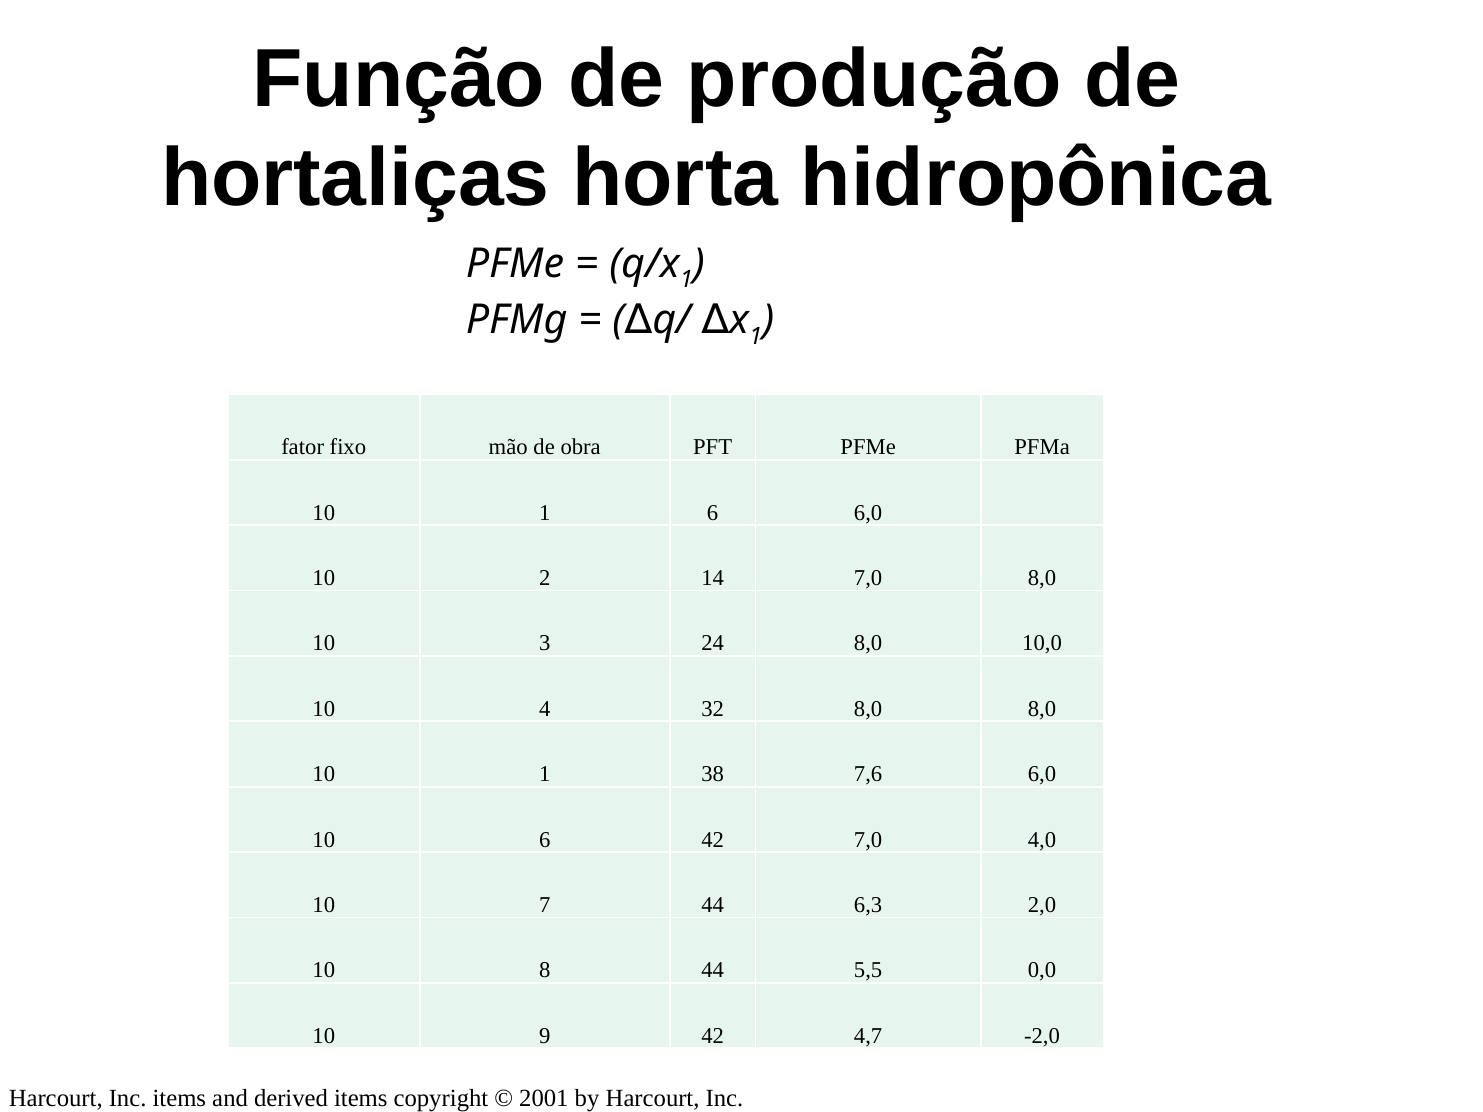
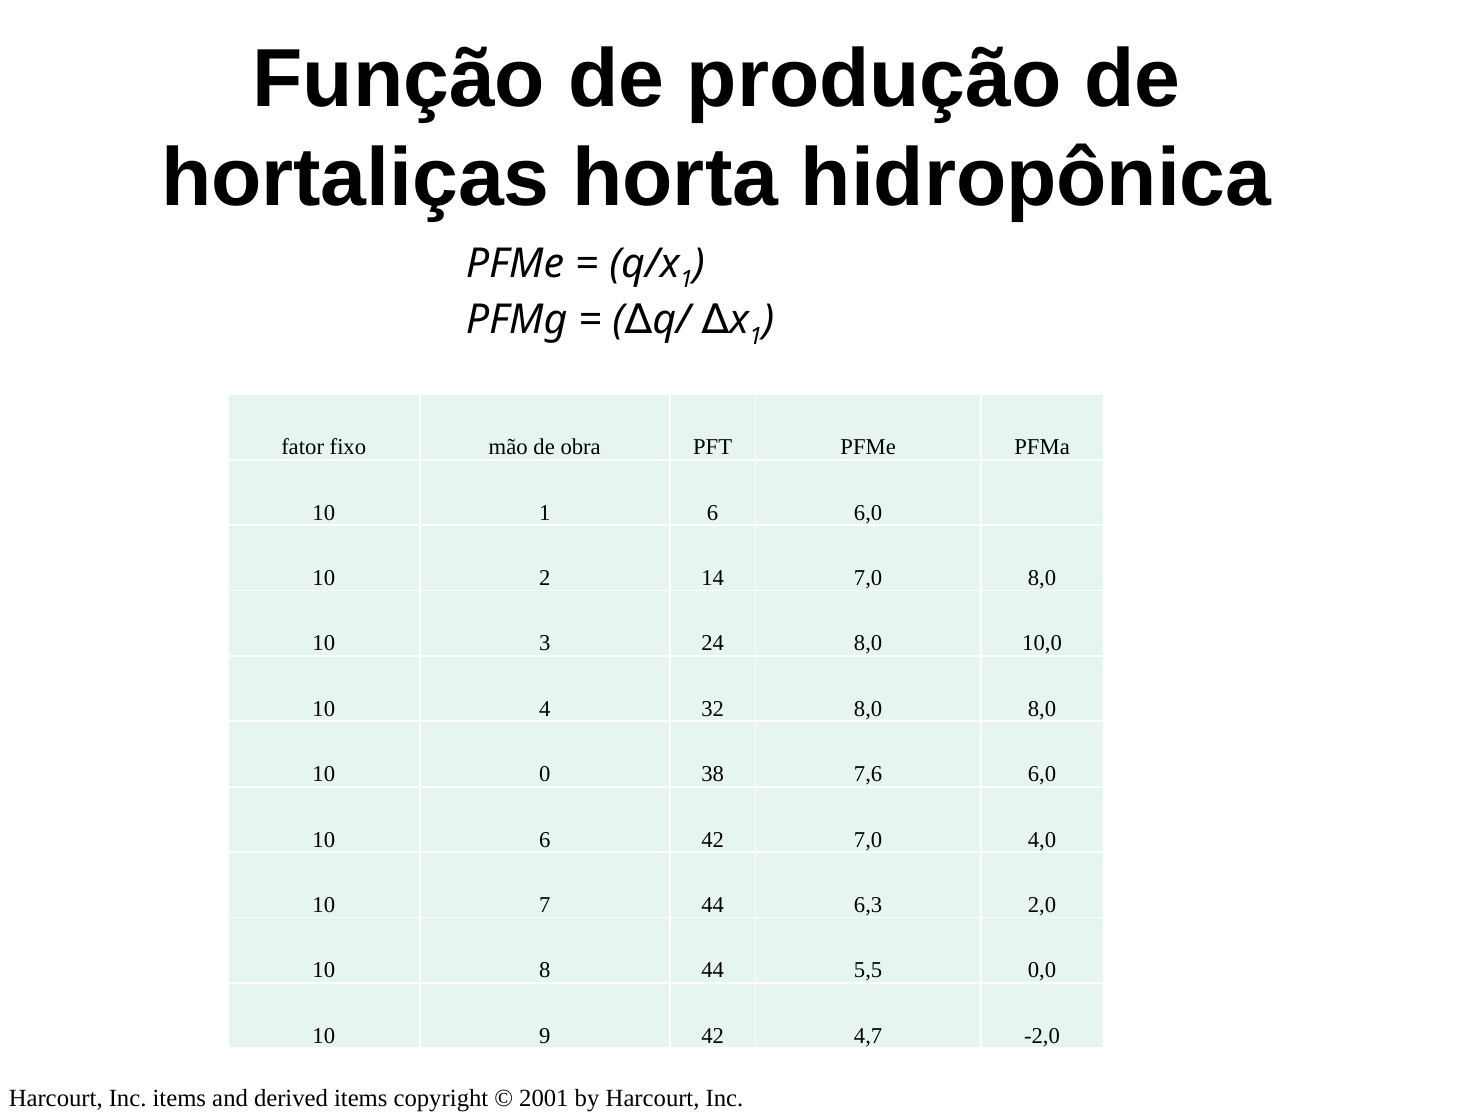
1 at (545, 774): 1 -> 0
